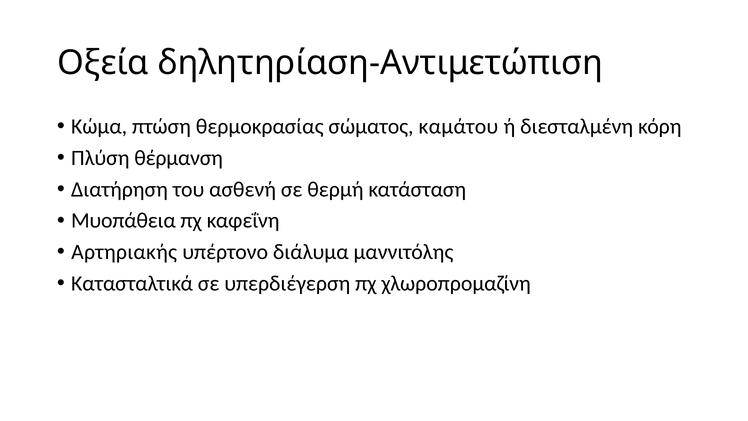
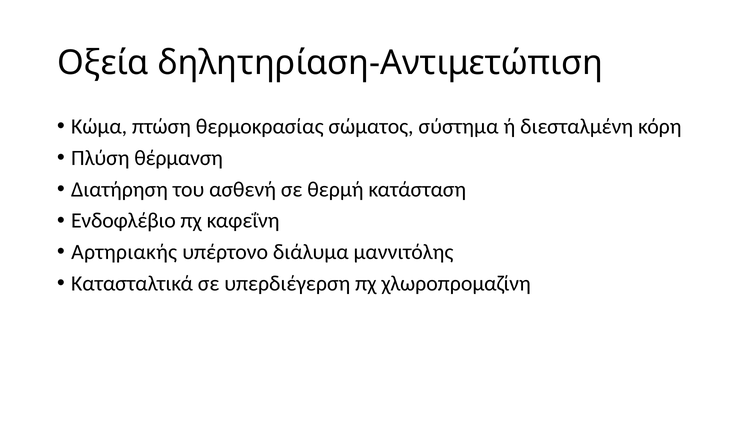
καμάτου: καμάτου -> σύστημα
Μυοπάθεια: Μυοπάθεια -> Ενδοφλέβιο
